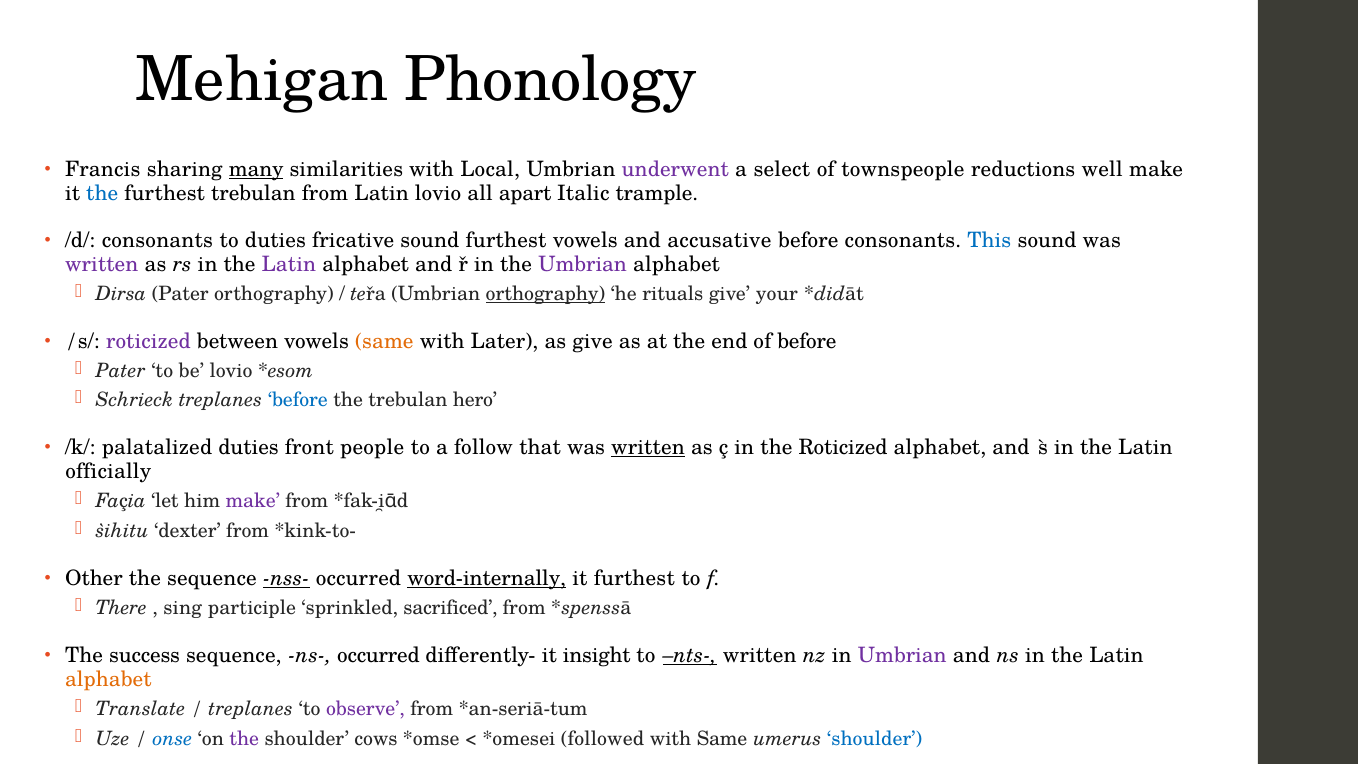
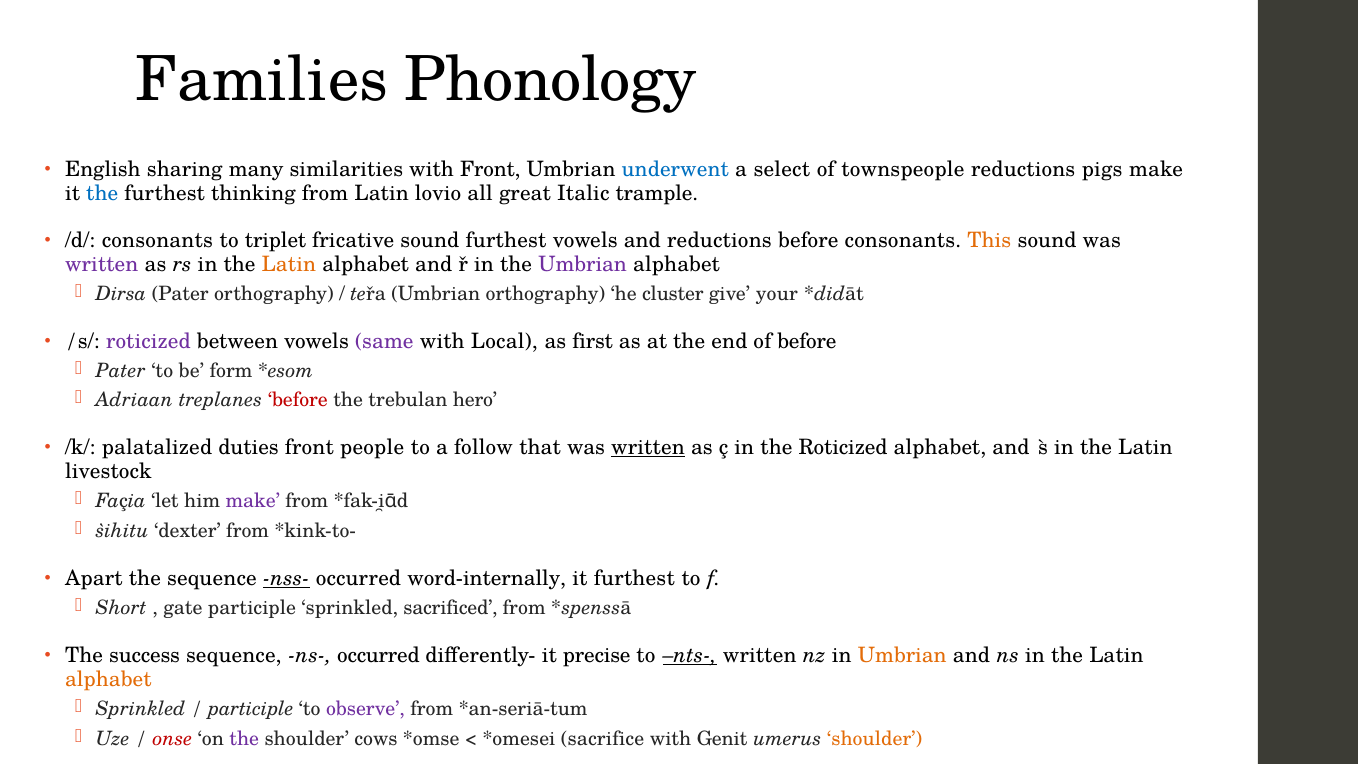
Mehigan: Mehigan -> Families
Francis: Francis -> English
many underline: present -> none
with Local: Local -> Front
underwent colour: purple -> blue
well: well -> pigs
furthest trebulan: trebulan -> thinking
apart: apart -> great
to duties: duties -> triplet
and accusative: accusative -> reductions
This colour: blue -> orange
Latin at (289, 264) colour: purple -> orange
orthography at (545, 294) underline: present -> none
rituals: rituals -> cluster
same at (384, 341) colour: orange -> purple
Later: Later -> Local
as give: give -> first
be lovio: lovio -> form
Schrieck: Schrieck -> Adriaan
before at (298, 400) colour: blue -> red
officially: officially -> livestock
Other: Other -> Apart
word-internally underline: present -> none
There: There -> Short
sing: sing -> gate
insight: insight -> precise
Umbrian at (902, 655) colour: purple -> orange
Translate at (140, 709): Translate -> Sprinkled
treplanes at (251, 709): treplanes -> participle
onse colour: blue -> red
followed: followed -> sacrifice
with Same: Same -> Genit
shoulder at (875, 739) colour: blue -> orange
